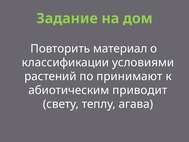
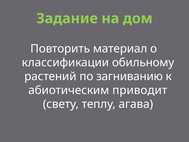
условиями: условиями -> обильному
принимают: принимают -> загниванию
